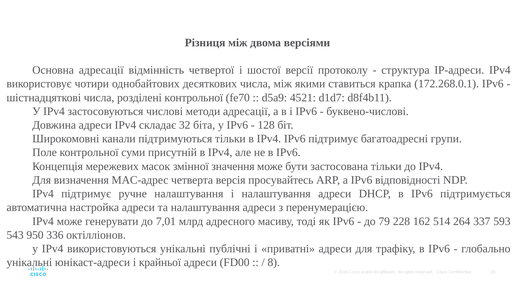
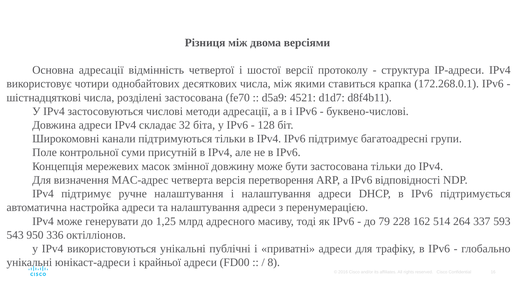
розділені контрольної: контрольної -> застосована
значення: значення -> довжину
просувайтесь: просувайтесь -> перетворення
7,01: 7,01 -> 1,25
